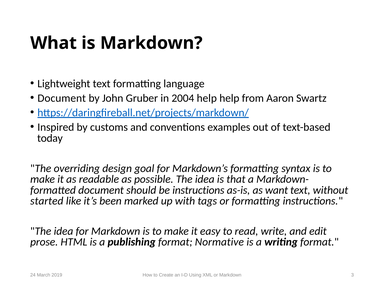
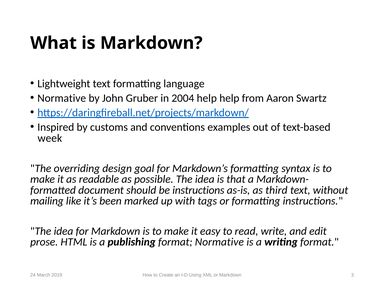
Document at (62, 98): Document -> Normative
today: today -> week
want: want -> third
started: started -> mailing
